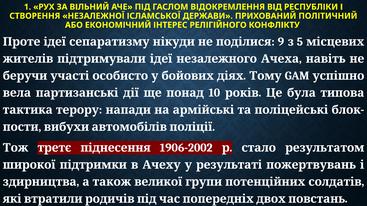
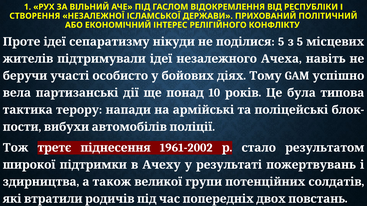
9 at (281, 42): 9 -> 5
1906-2002: 1906-2002 -> 1961-2002
